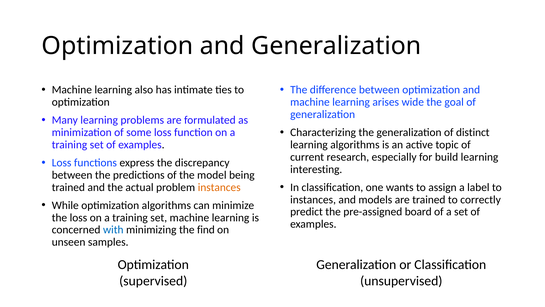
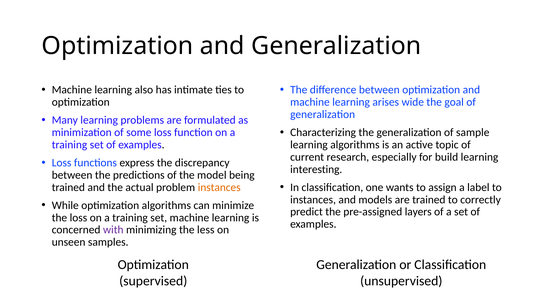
distinct: distinct -> sample
board: board -> layers
with colour: blue -> purple
find: find -> less
